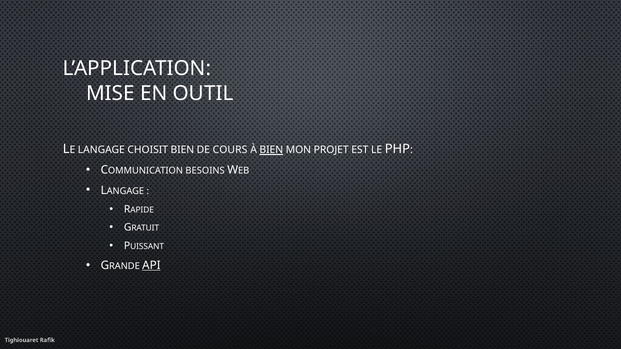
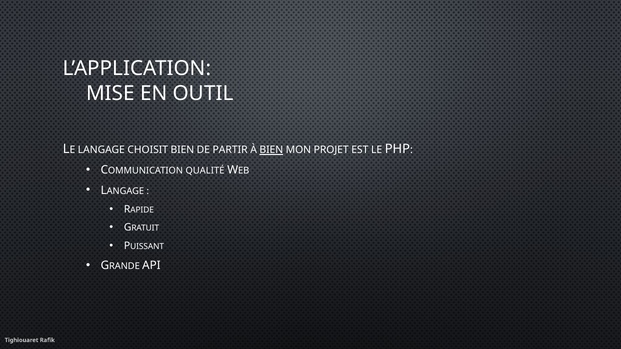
COURS: COURS -> PARTIR
BESOINS: BESOINS -> QUALITÉ
API underline: present -> none
